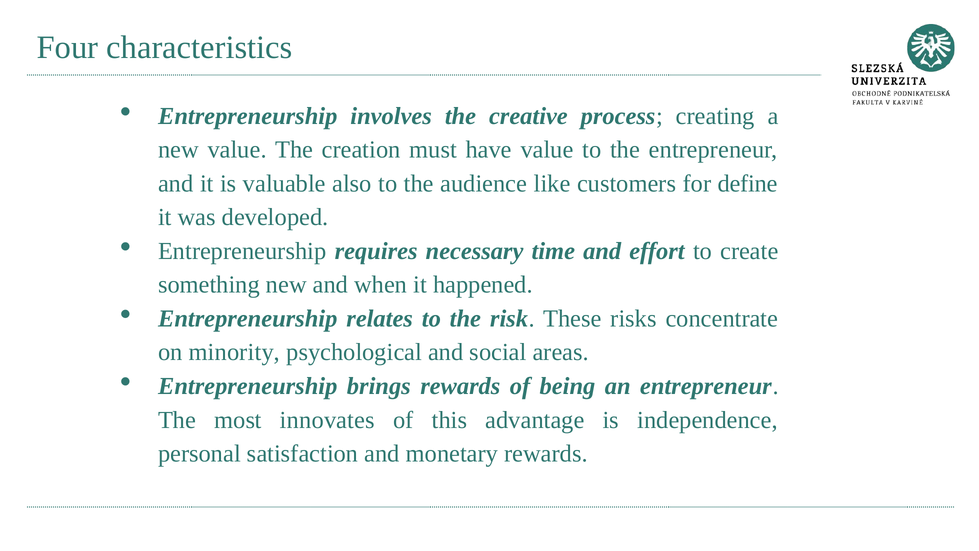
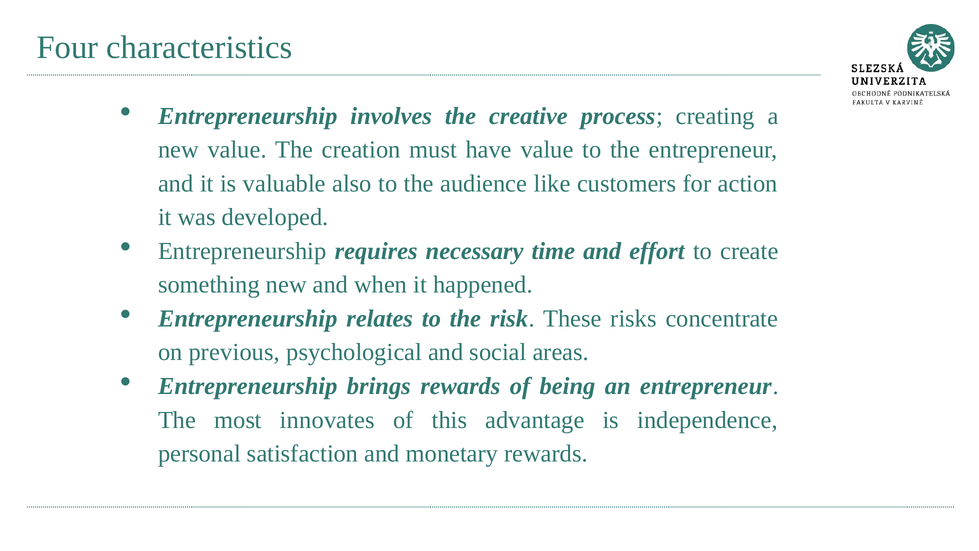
define: define -> action
minority: minority -> previous
